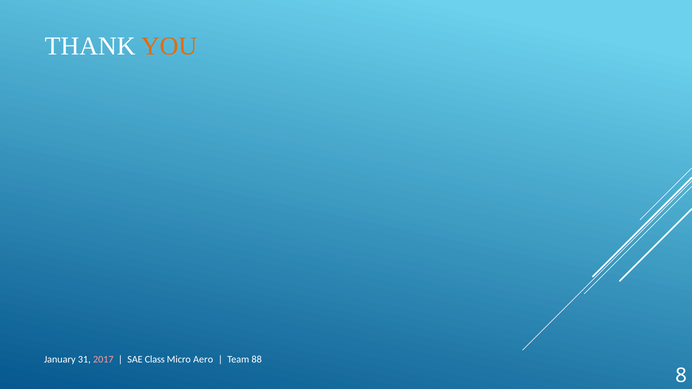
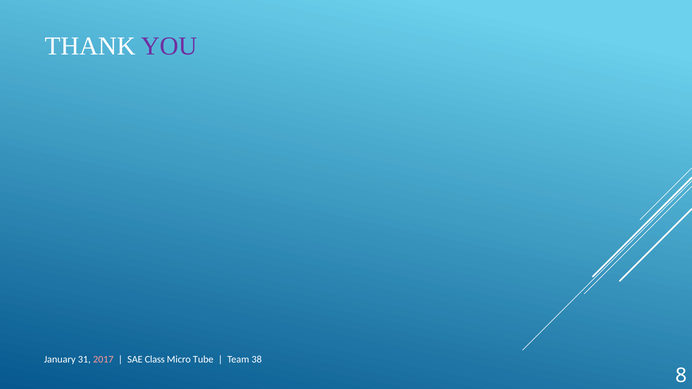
YOU colour: orange -> purple
Aero: Aero -> Tube
88: 88 -> 38
